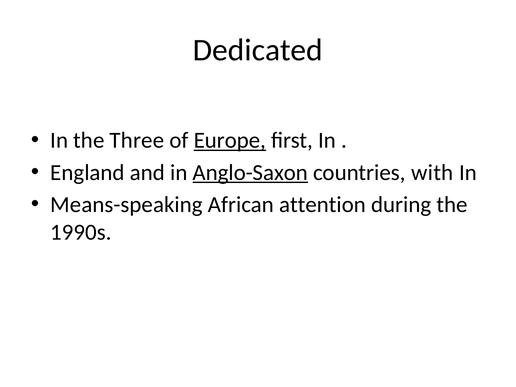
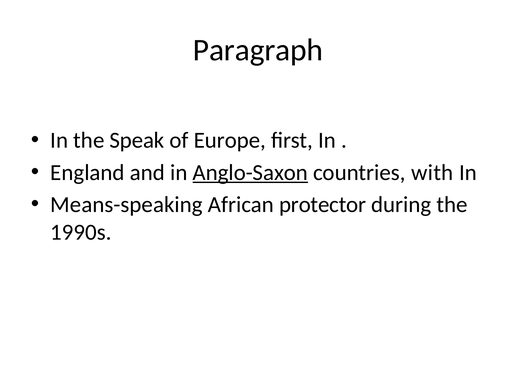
Dedicated: Dedicated -> Paragraph
Three: Three -> Speak
Europe underline: present -> none
attention: attention -> protector
